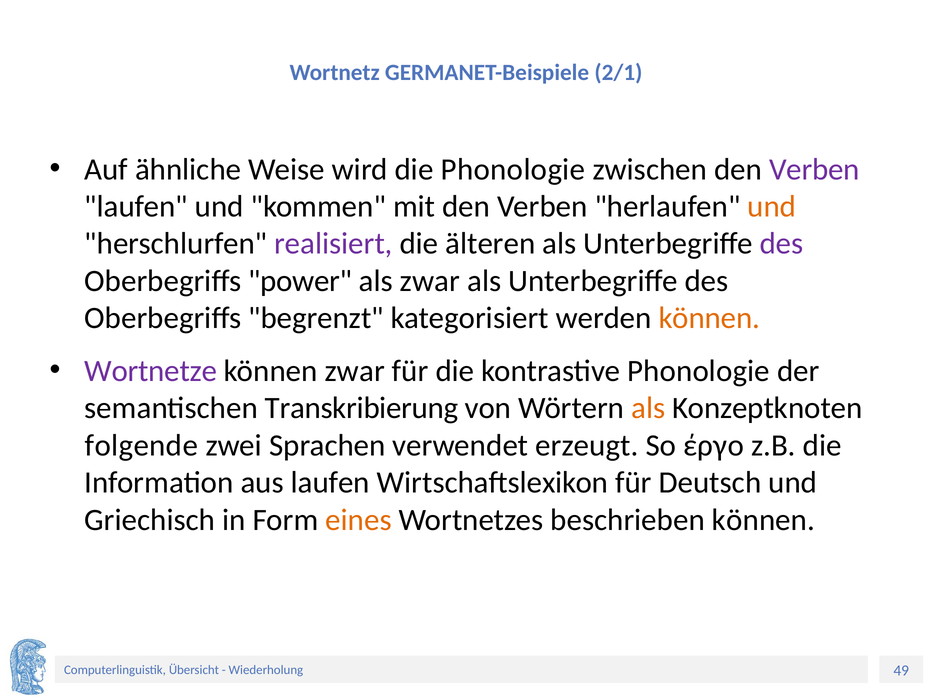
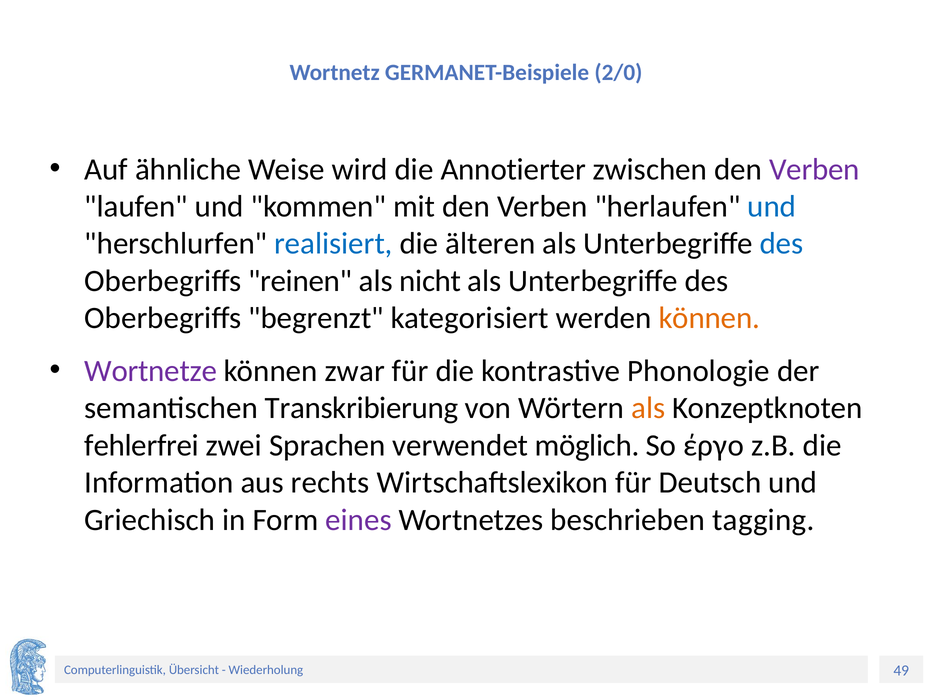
2/1: 2/1 -> 2/0
die Phonologie: Phonologie -> Annotierter
und at (772, 206) colour: orange -> blue
realisiert colour: purple -> blue
des at (781, 244) colour: purple -> blue
power: power -> reinen
als zwar: zwar -> nicht
folgende: folgende -> fehlerfrei
erzeugt: erzeugt -> möglich
aus laufen: laufen -> rechts
eines colour: orange -> purple
beschrieben können: können -> tagging
